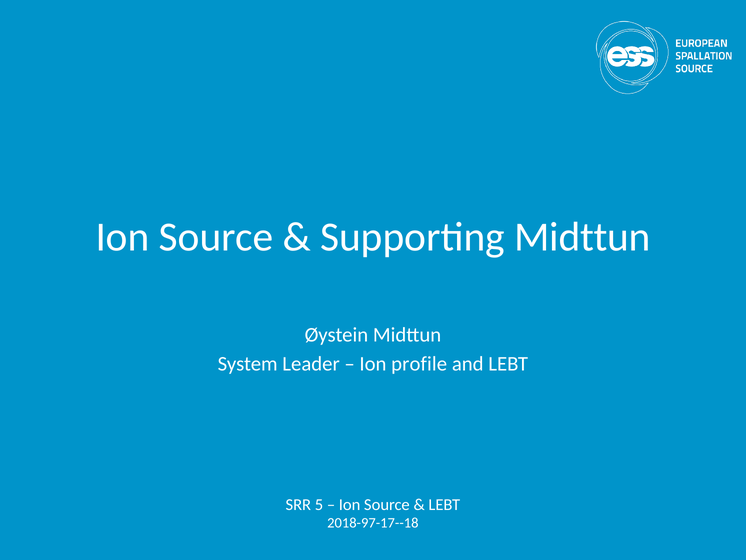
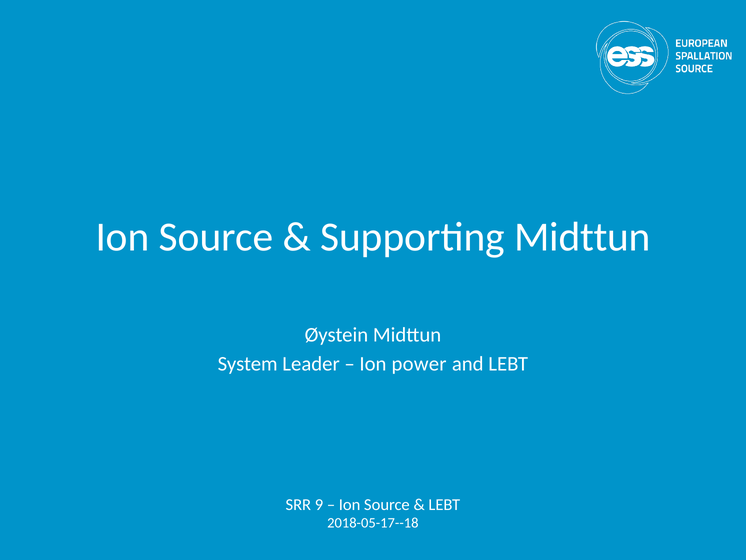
profile: profile -> power
5: 5 -> 9
2018-97-17--18: 2018-97-17--18 -> 2018-05-17--18
